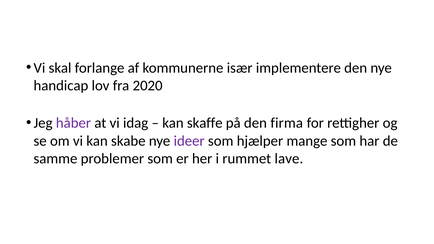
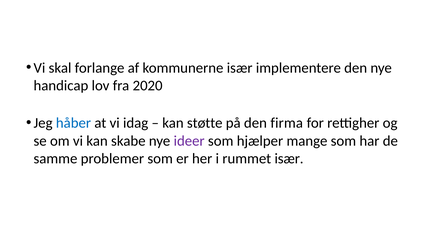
håber colour: purple -> blue
skaffe: skaffe -> støtte
rummet lave: lave -> især
